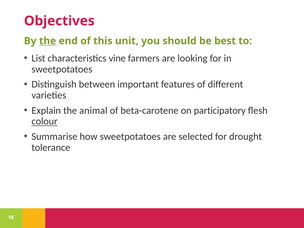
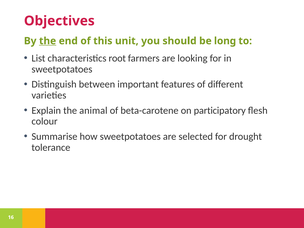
best: best -> long
vine: vine -> root
colour underline: present -> none
